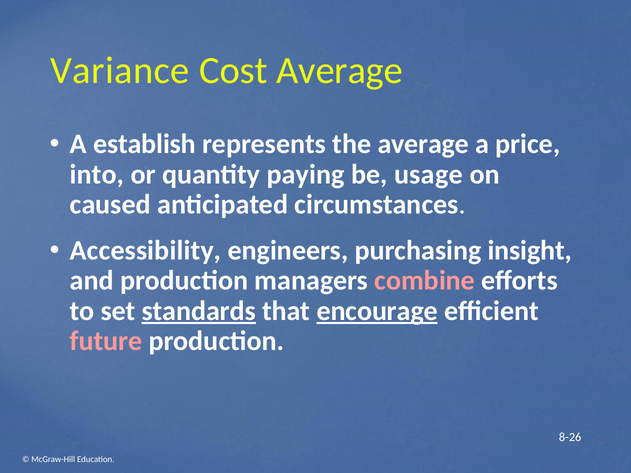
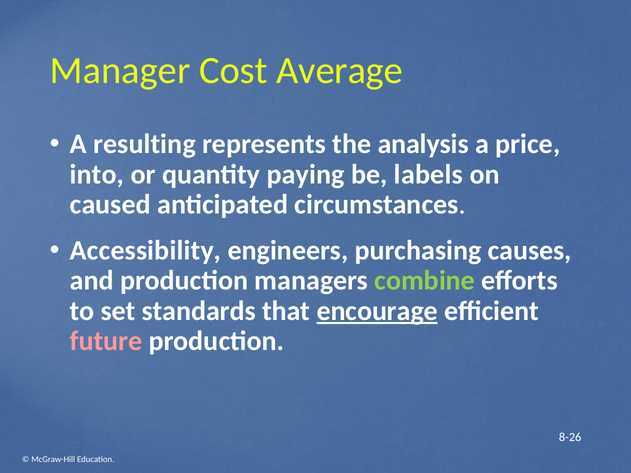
Variance: Variance -> Manager
establish: establish -> resulting
the average: average -> analysis
usage: usage -> labels
insight: insight -> causes
combine colour: pink -> light green
standards underline: present -> none
